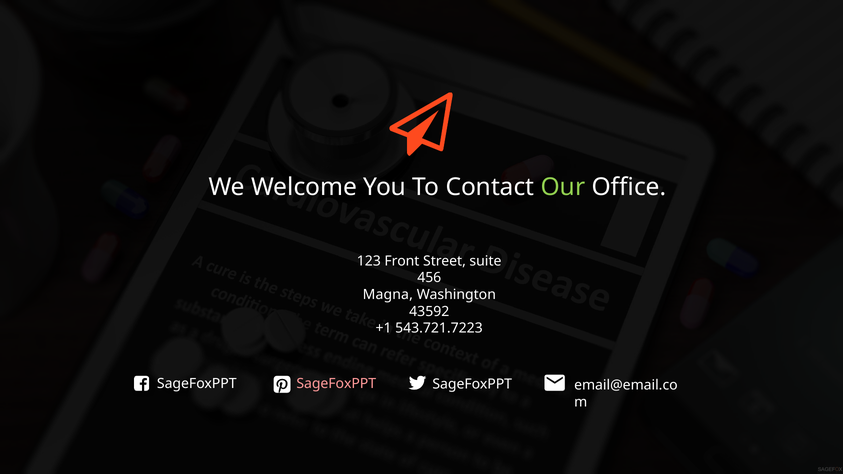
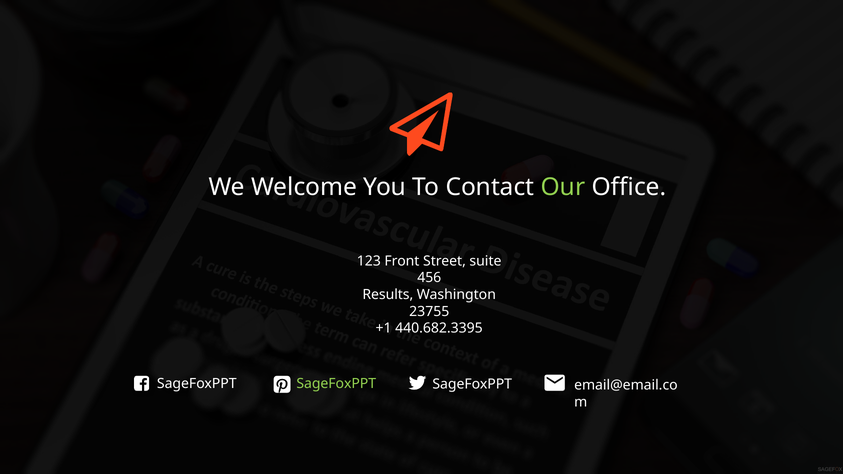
Magna: Magna -> Results
43592: 43592 -> 23755
543.721.7223: 543.721.7223 -> 440.682.3395
SageFoxPPT at (336, 384) colour: pink -> light green
